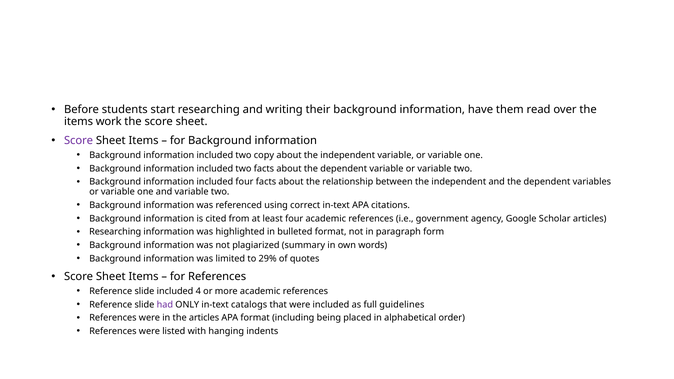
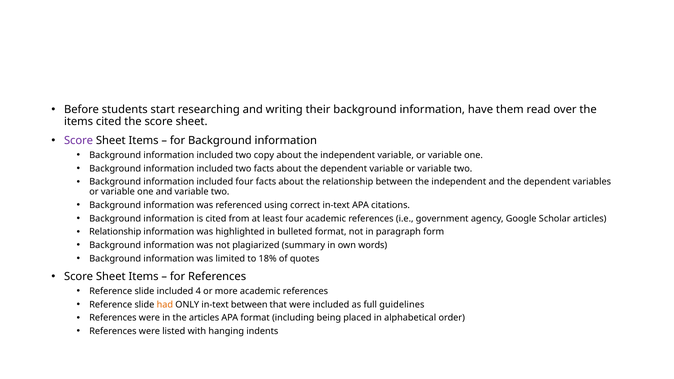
items work: work -> cited
Researching at (115, 232): Researching -> Relationship
29%: 29% -> 18%
had colour: purple -> orange
in-text catalogs: catalogs -> between
